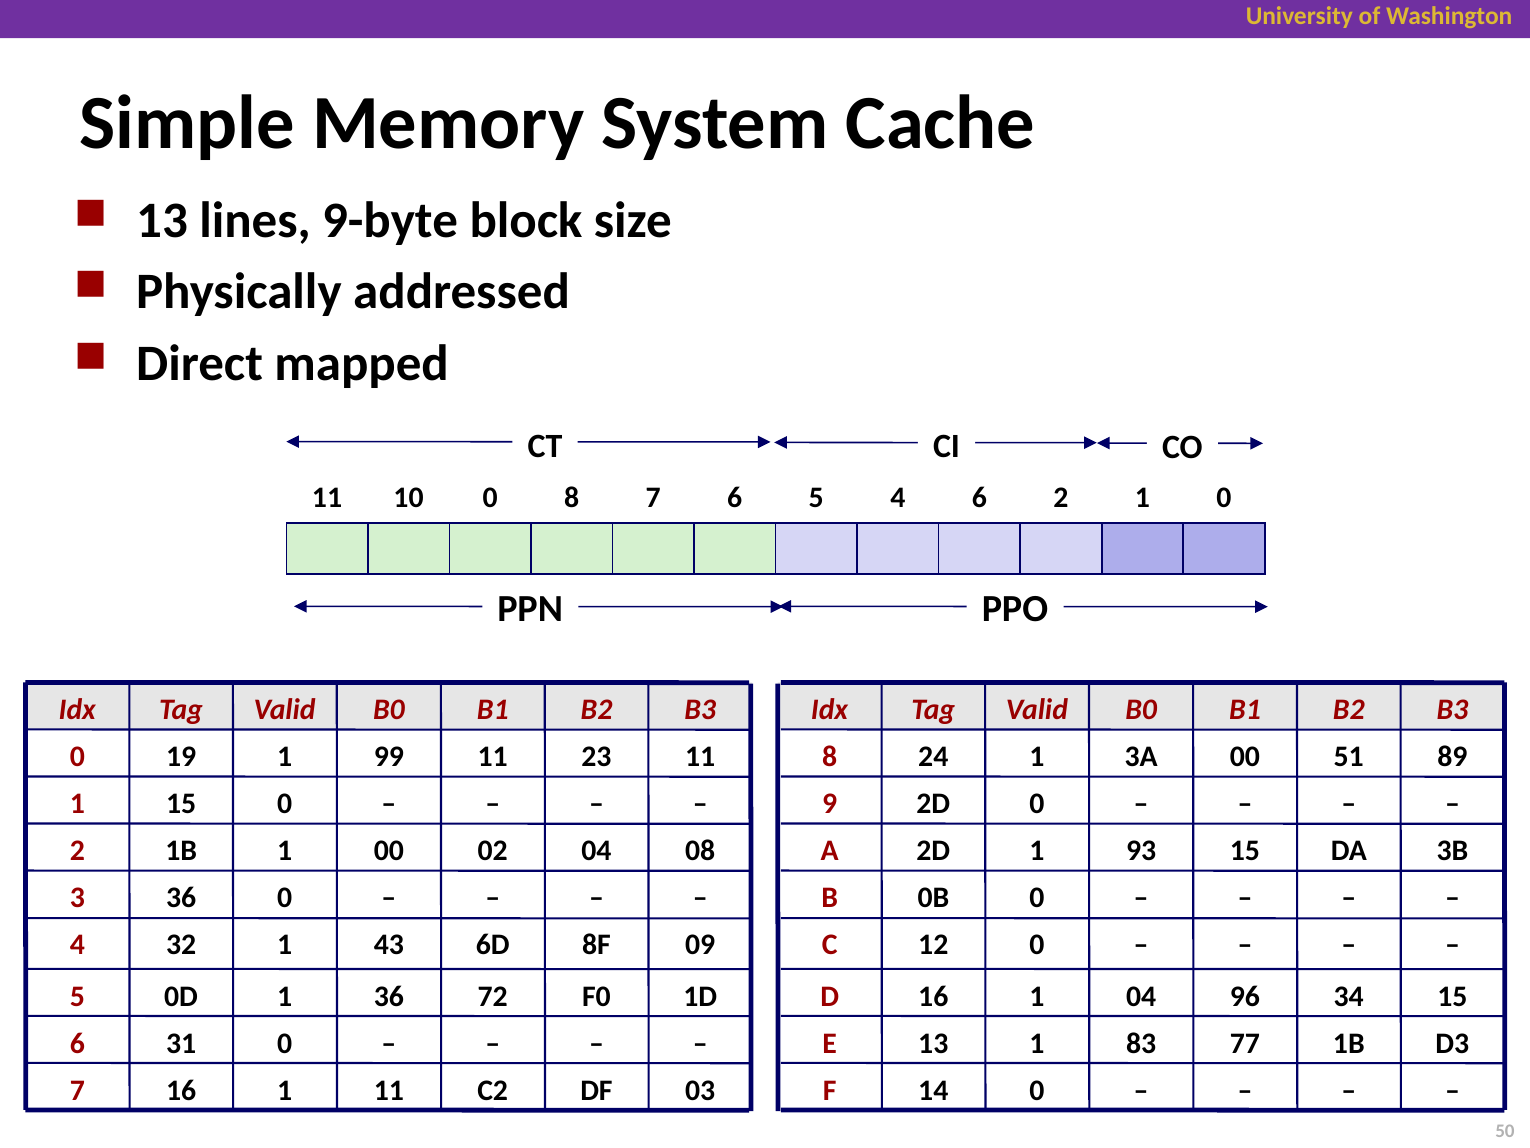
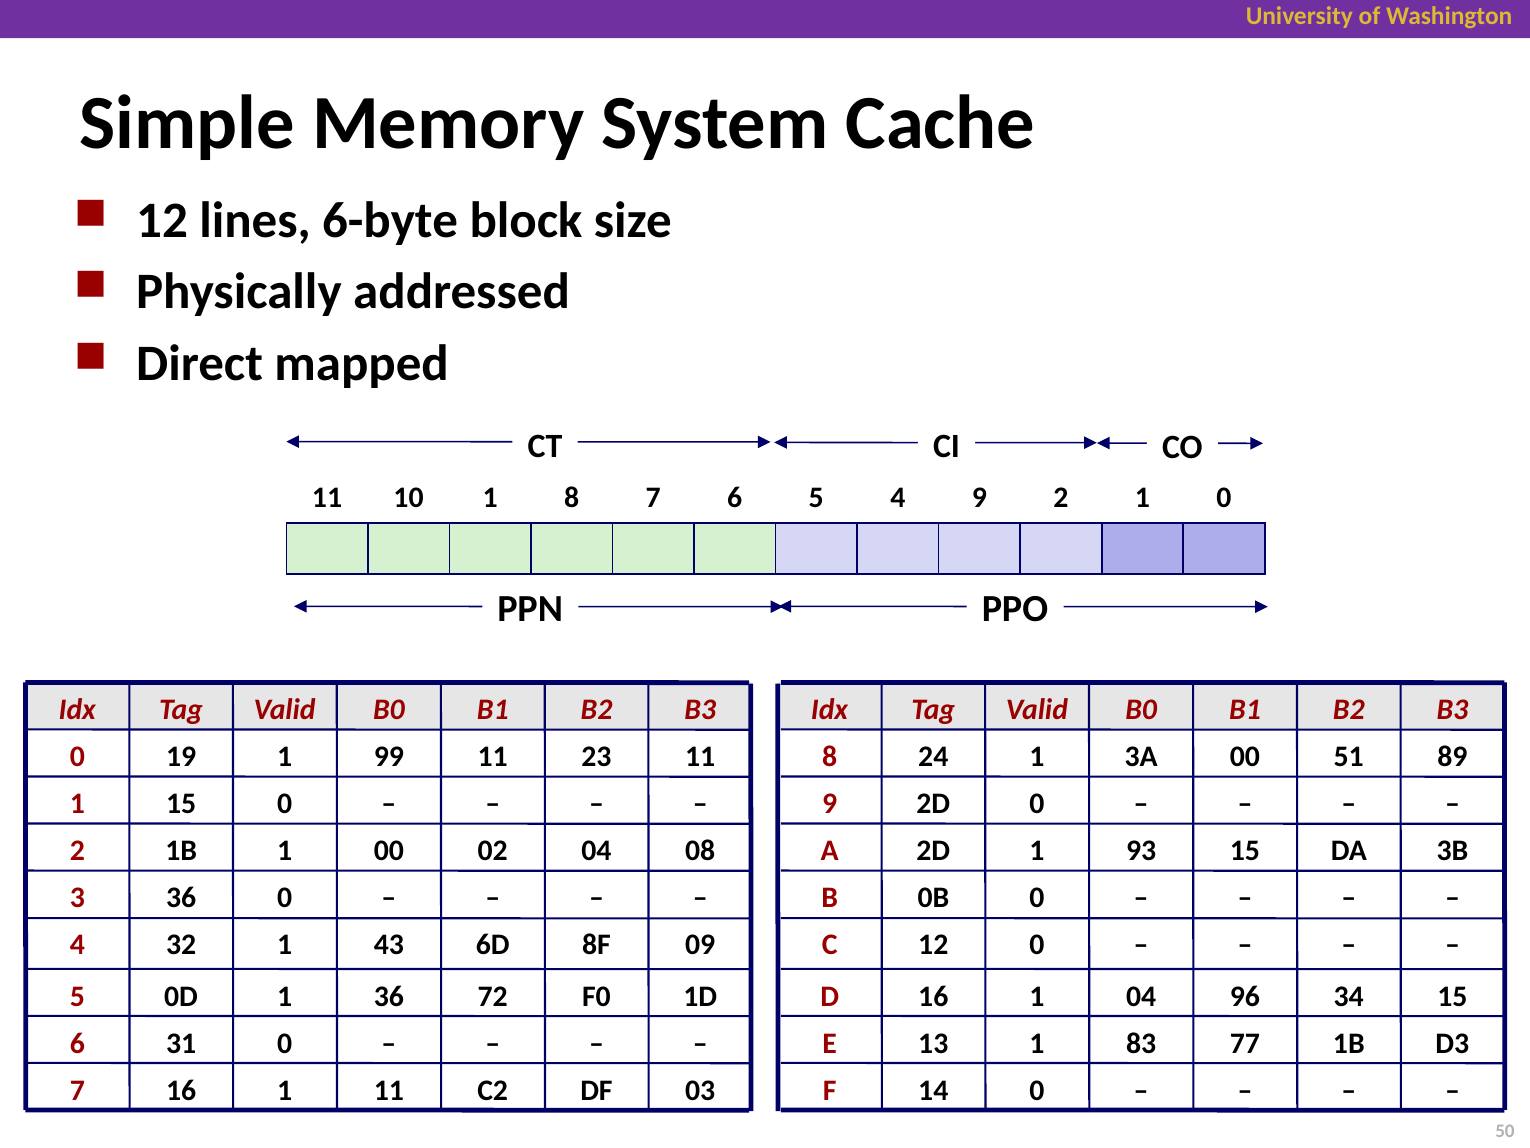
13 at (162, 221): 13 -> 12
9-byte: 9-byte -> 6-byte
10 0: 0 -> 1
4 6: 6 -> 9
